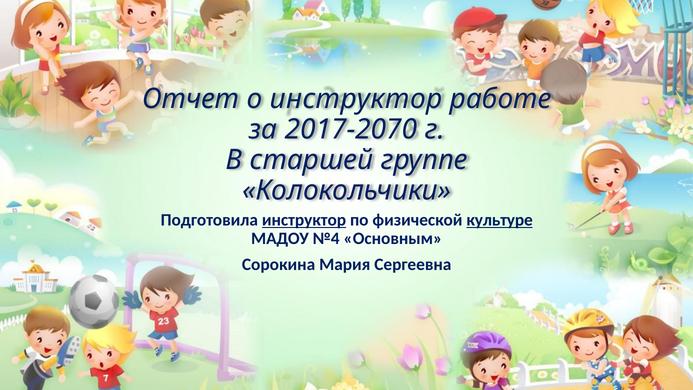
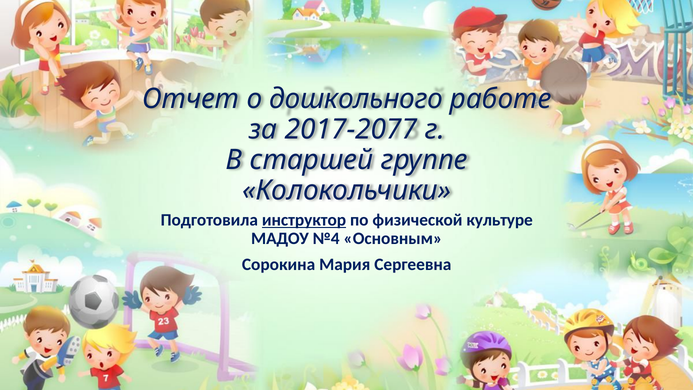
о инструктор: инструктор -> дошкольного
2017-2070: 2017-2070 -> 2017-2077
культуре underline: present -> none
